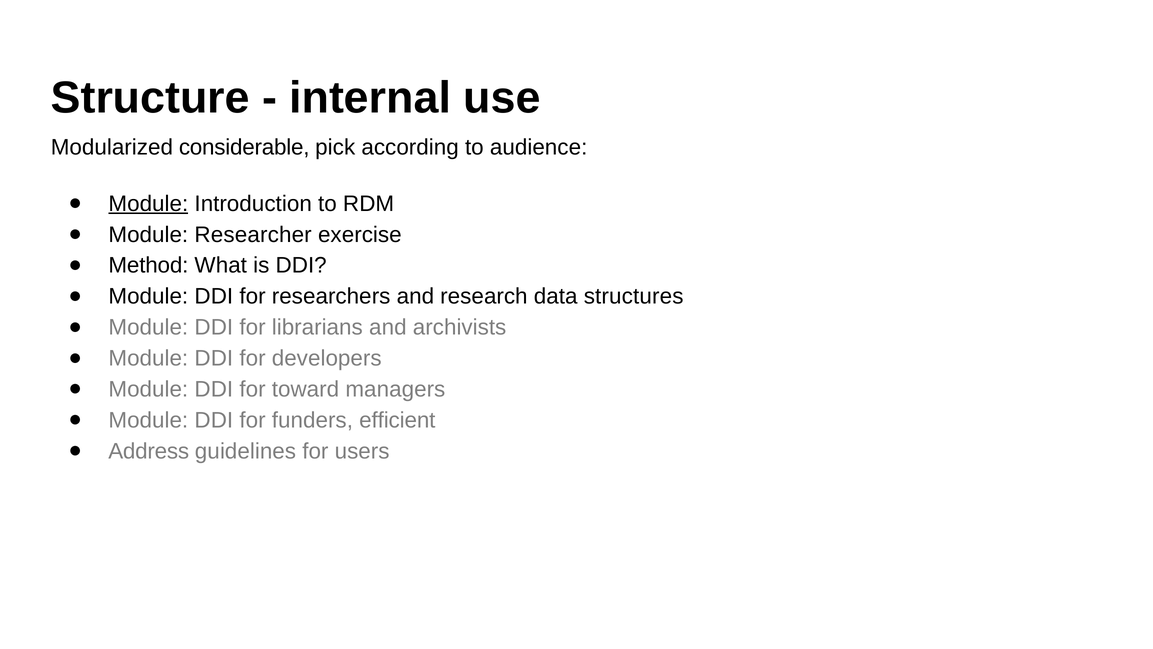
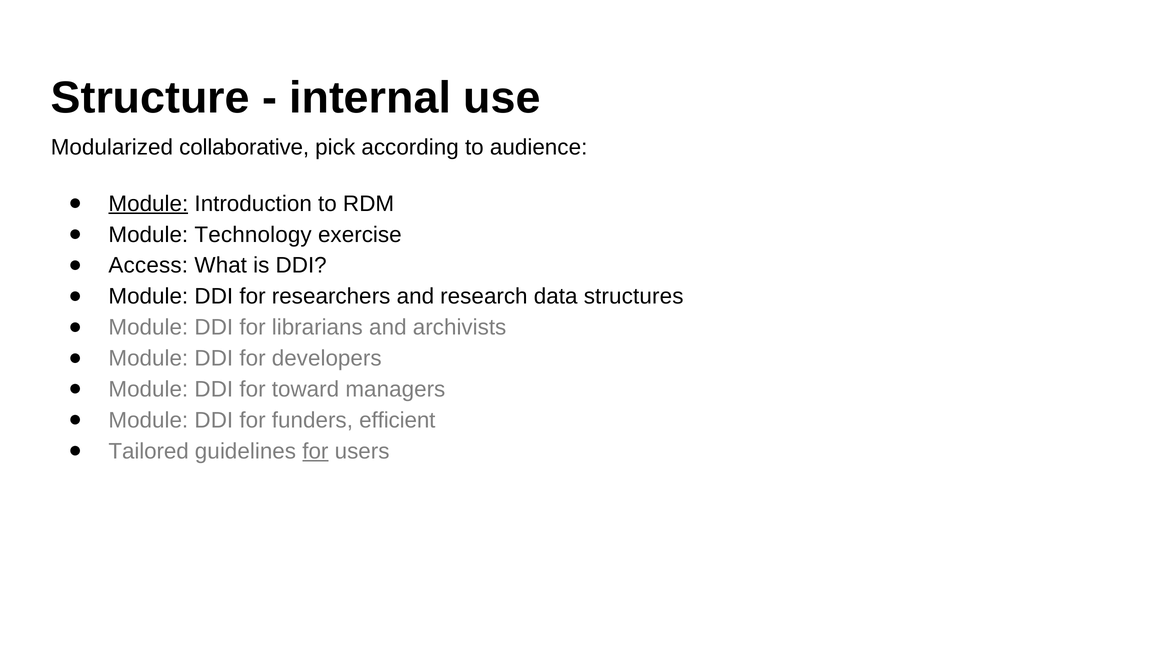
considerable: considerable -> collaborative
Researcher: Researcher -> Technology
Method: Method -> Access
Address: Address -> Tailored
for at (315, 451) underline: none -> present
